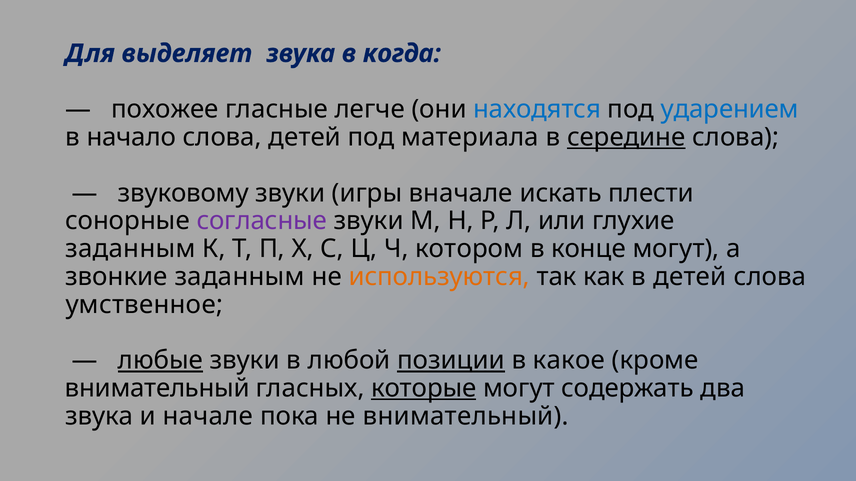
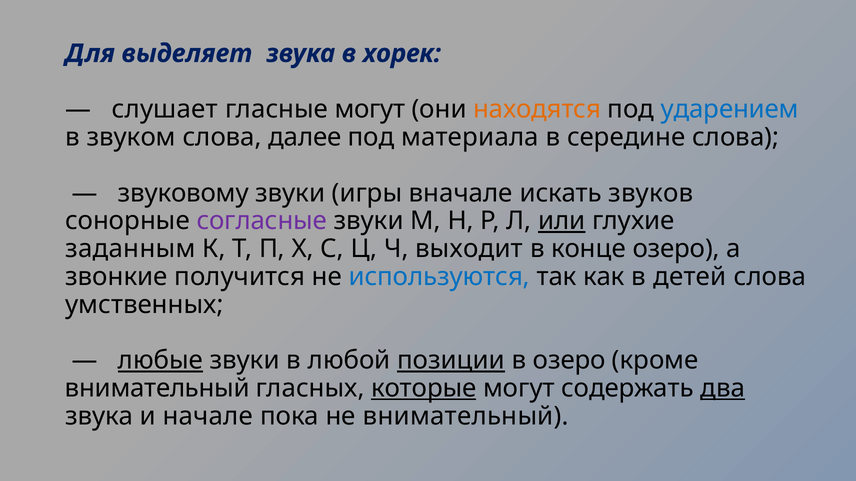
когда: когда -> хорек
похожее: похожее -> слушает
гласные легче: легче -> могут
находятся colour: blue -> orange
начало: начало -> звуком
слова детей: детей -> далее
середине underline: present -> none
плести: плести -> звуков
или underline: none -> present
котором: котором -> выходит
конце могут: могут -> озеро
звонкие заданным: заданным -> получится
используются colour: orange -> blue
умственное: умственное -> умственных
в какое: какое -> озеро
два underline: none -> present
